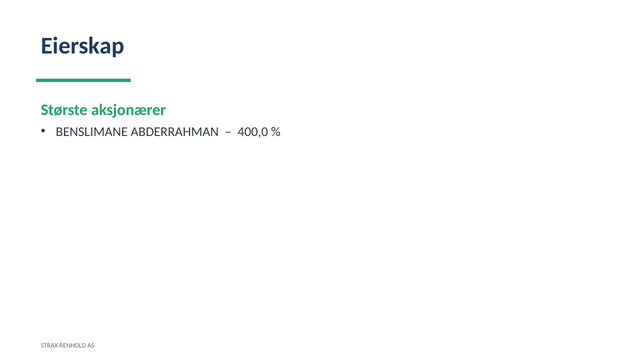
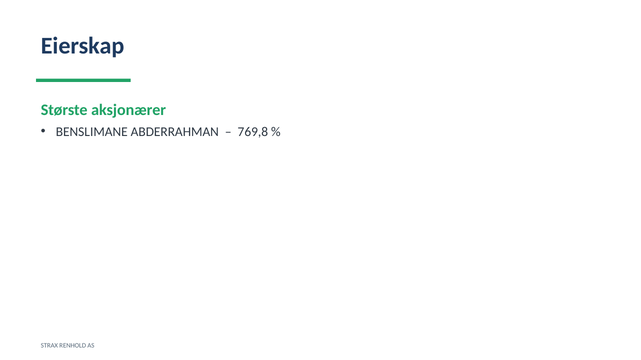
400,0: 400,0 -> 769,8
